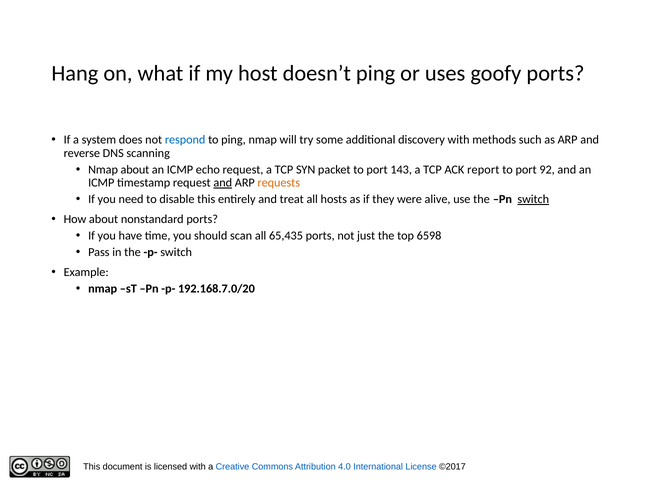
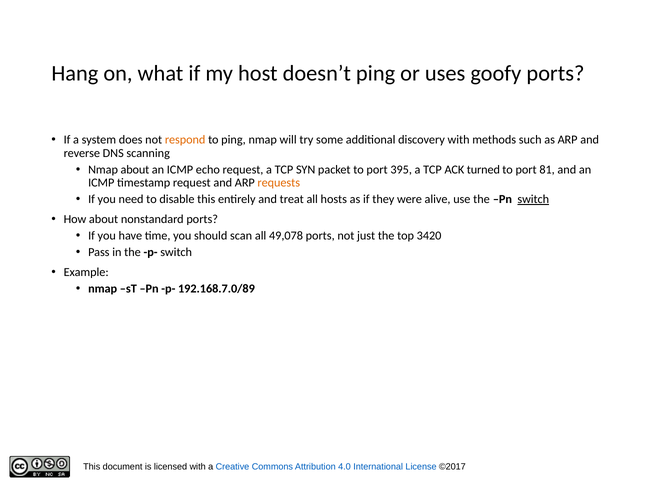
respond colour: blue -> orange
143: 143 -> 395
report: report -> turned
92: 92 -> 81
and at (223, 183) underline: present -> none
65,435: 65,435 -> 49,078
6598: 6598 -> 3420
192.168.7.0/20: 192.168.7.0/20 -> 192.168.7.0/89
